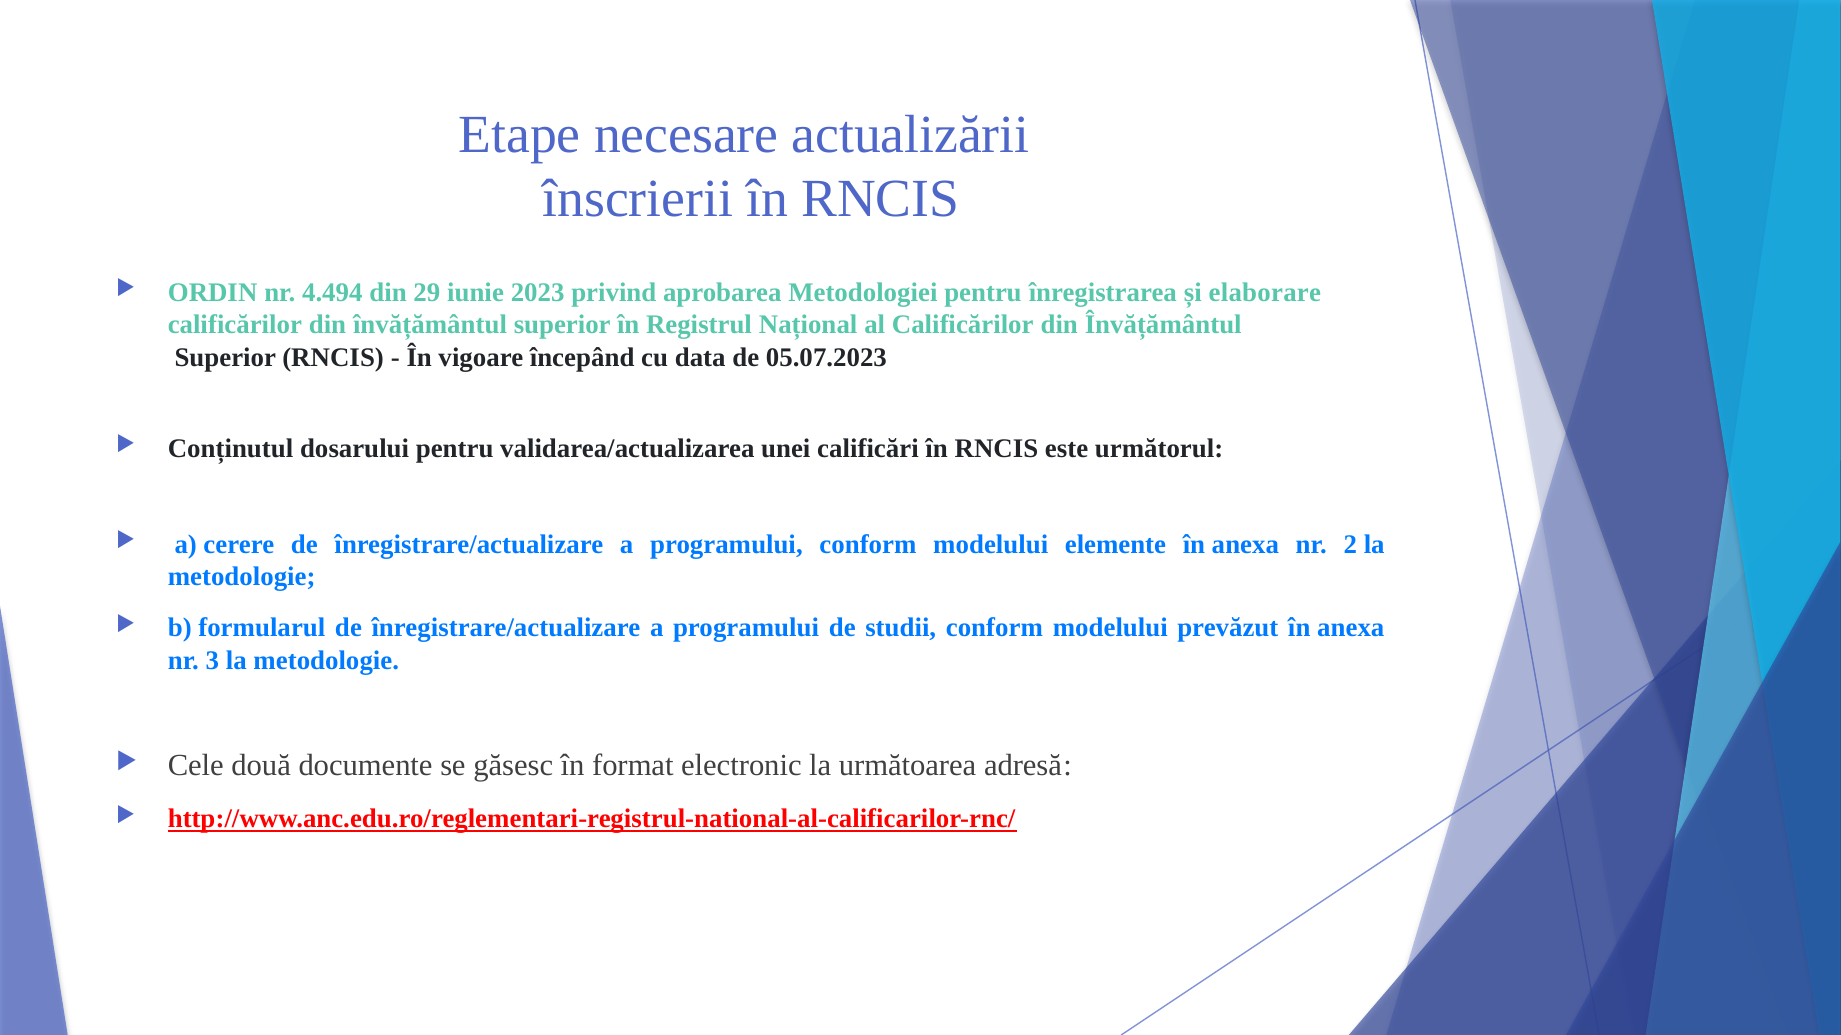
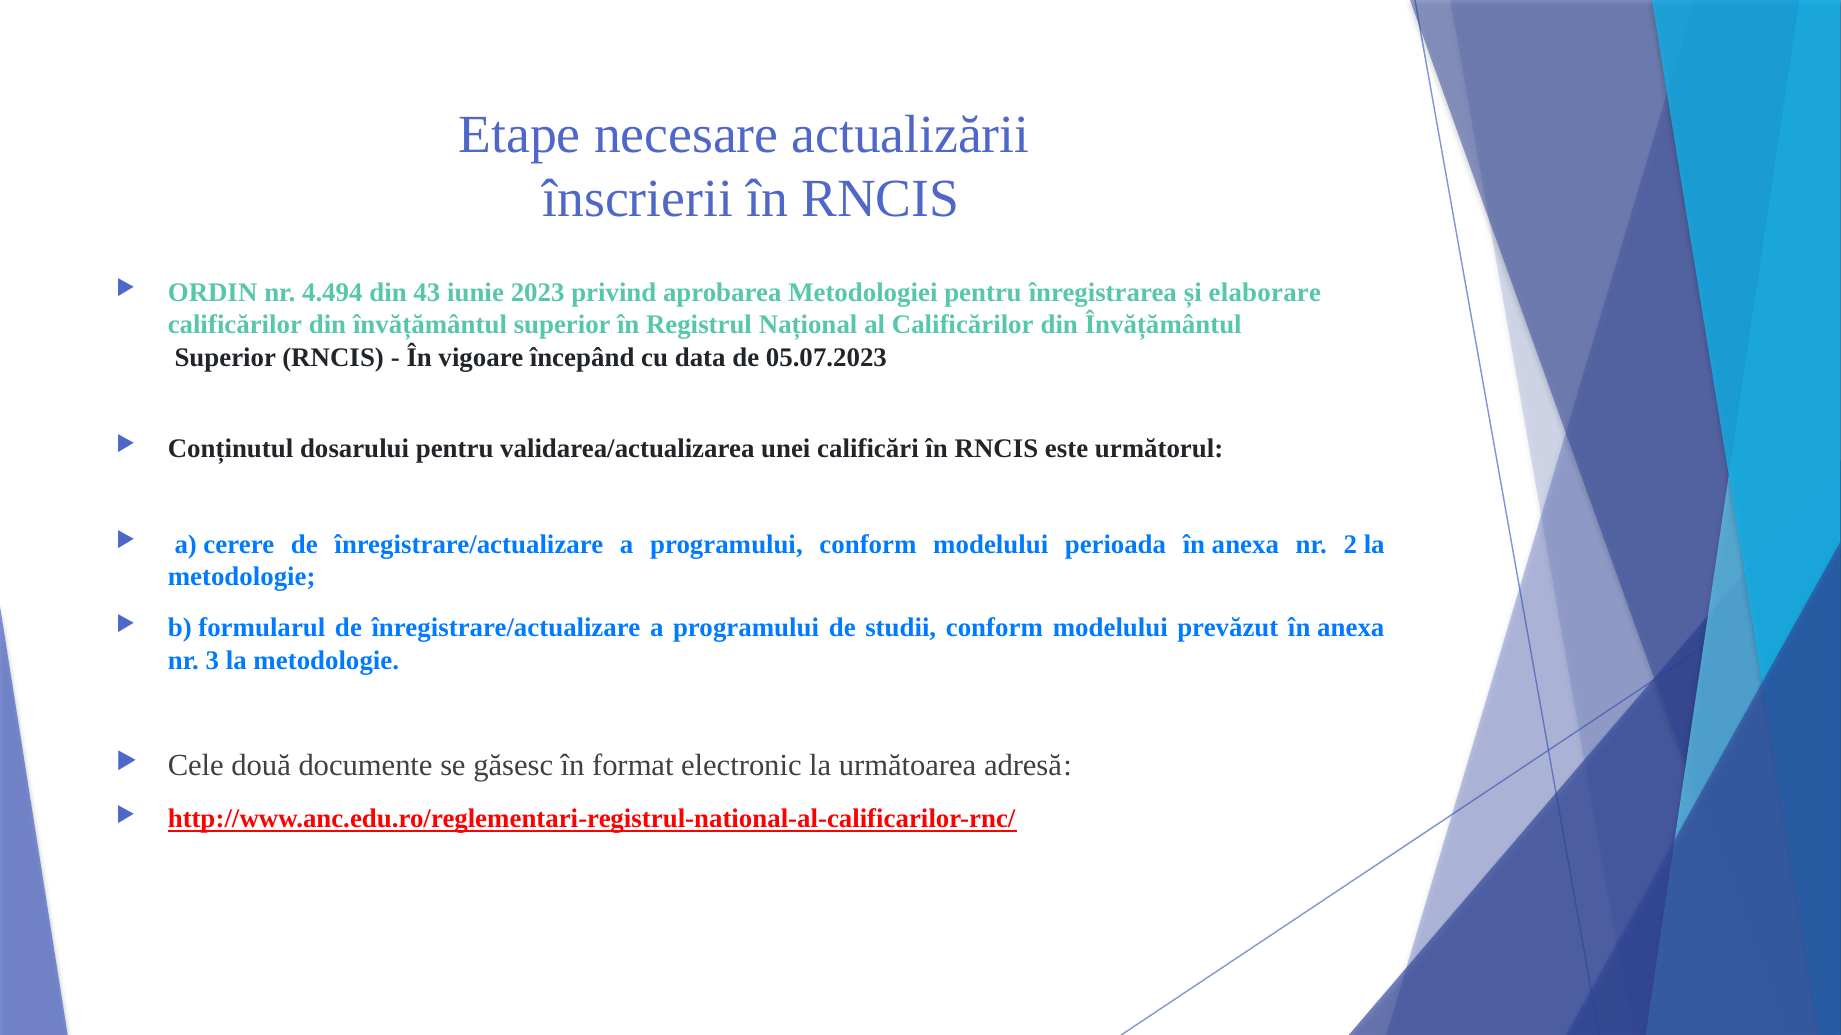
29: 29 -> 43
elemente: elemente -> perioada
